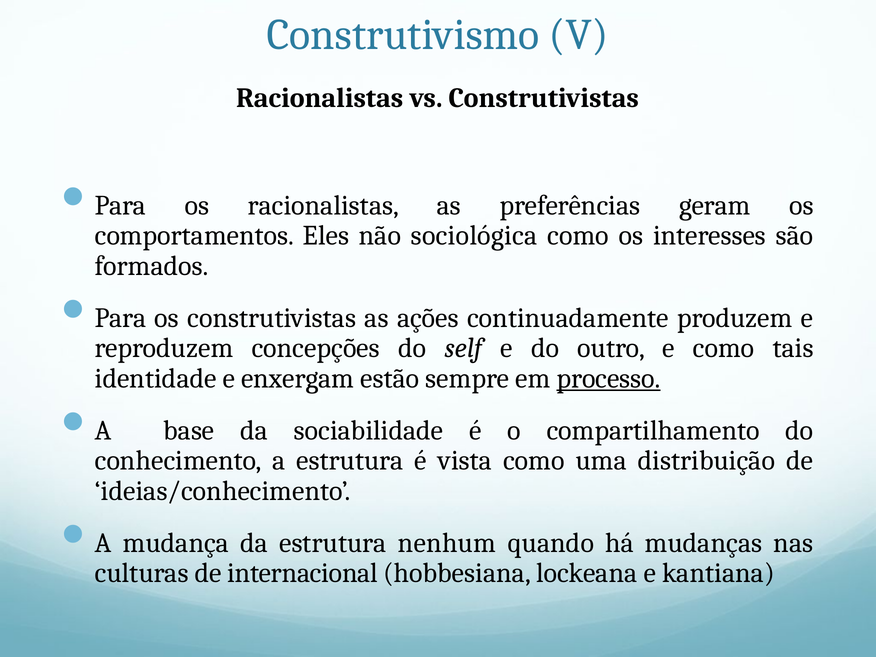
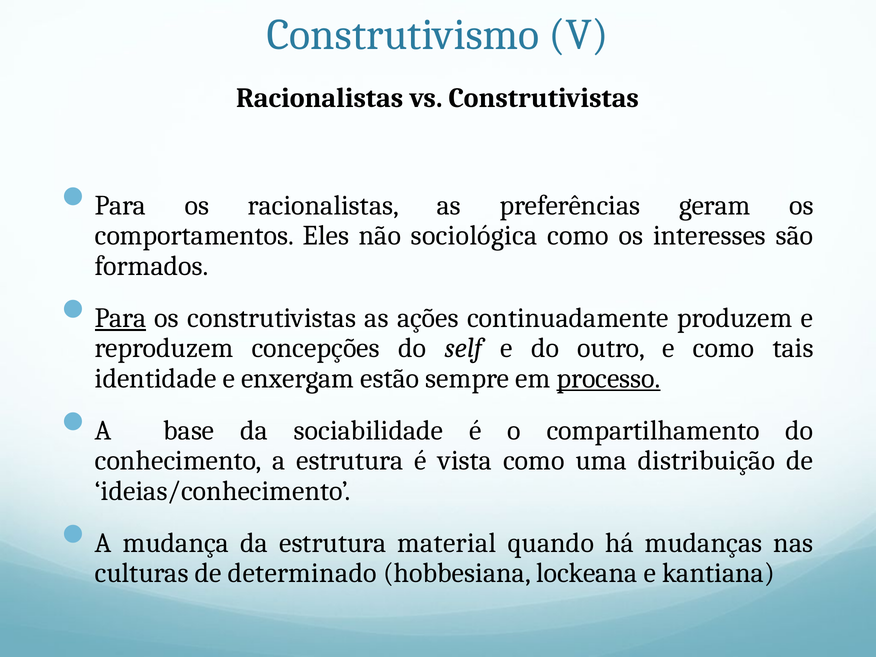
Para at (121, 318) underline: none -> present
nenhum: nenhum -> material
internacional: internacional -> determinado
